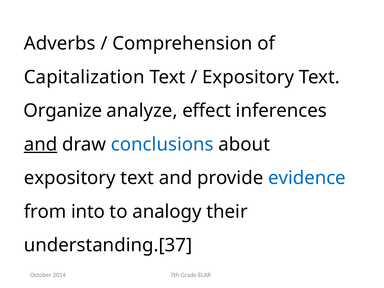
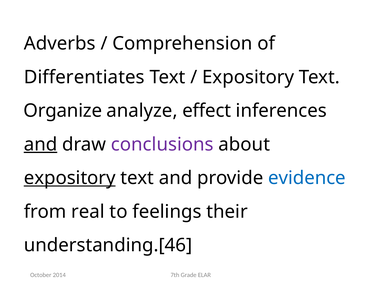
Capitalization: Capitalization -> Differentiates
conclusions colour: blue -> purple
expository at (70, 178) underline: none -> present
into: into -> real
analogy: analogy -> feelings
understanding.[37: understanding.[37 -> understanding.[46
